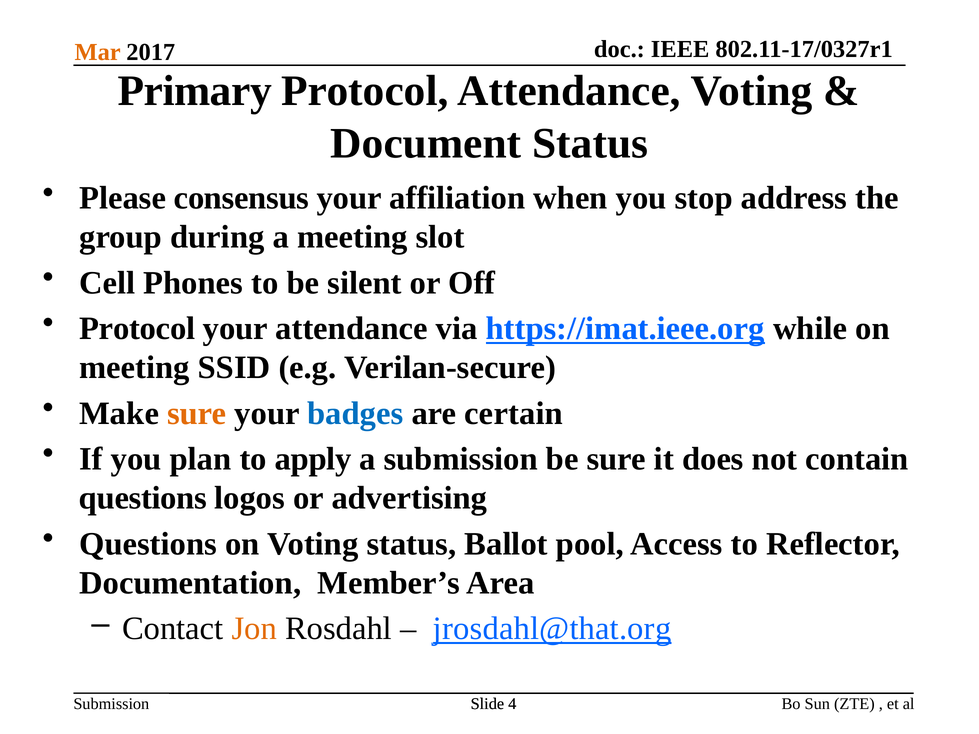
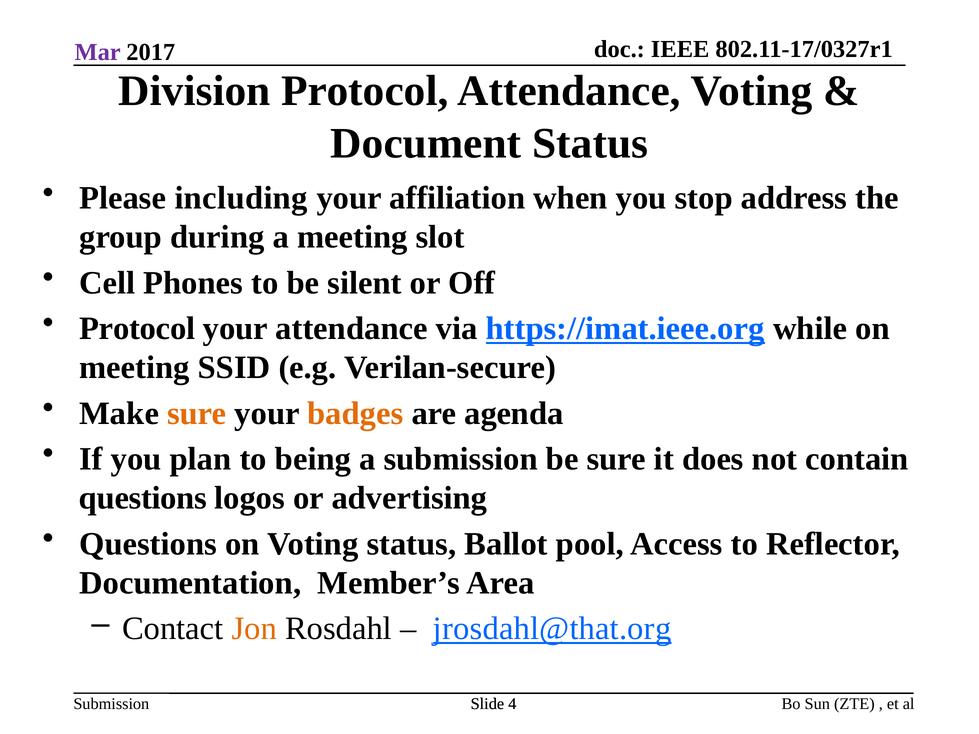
Mar colour: orange -> purple
Primary: Primary -> Division
consensus: consensus -> including
badges colour: blue -> orange
certain: certain -> agenda
apply: apply -> being
